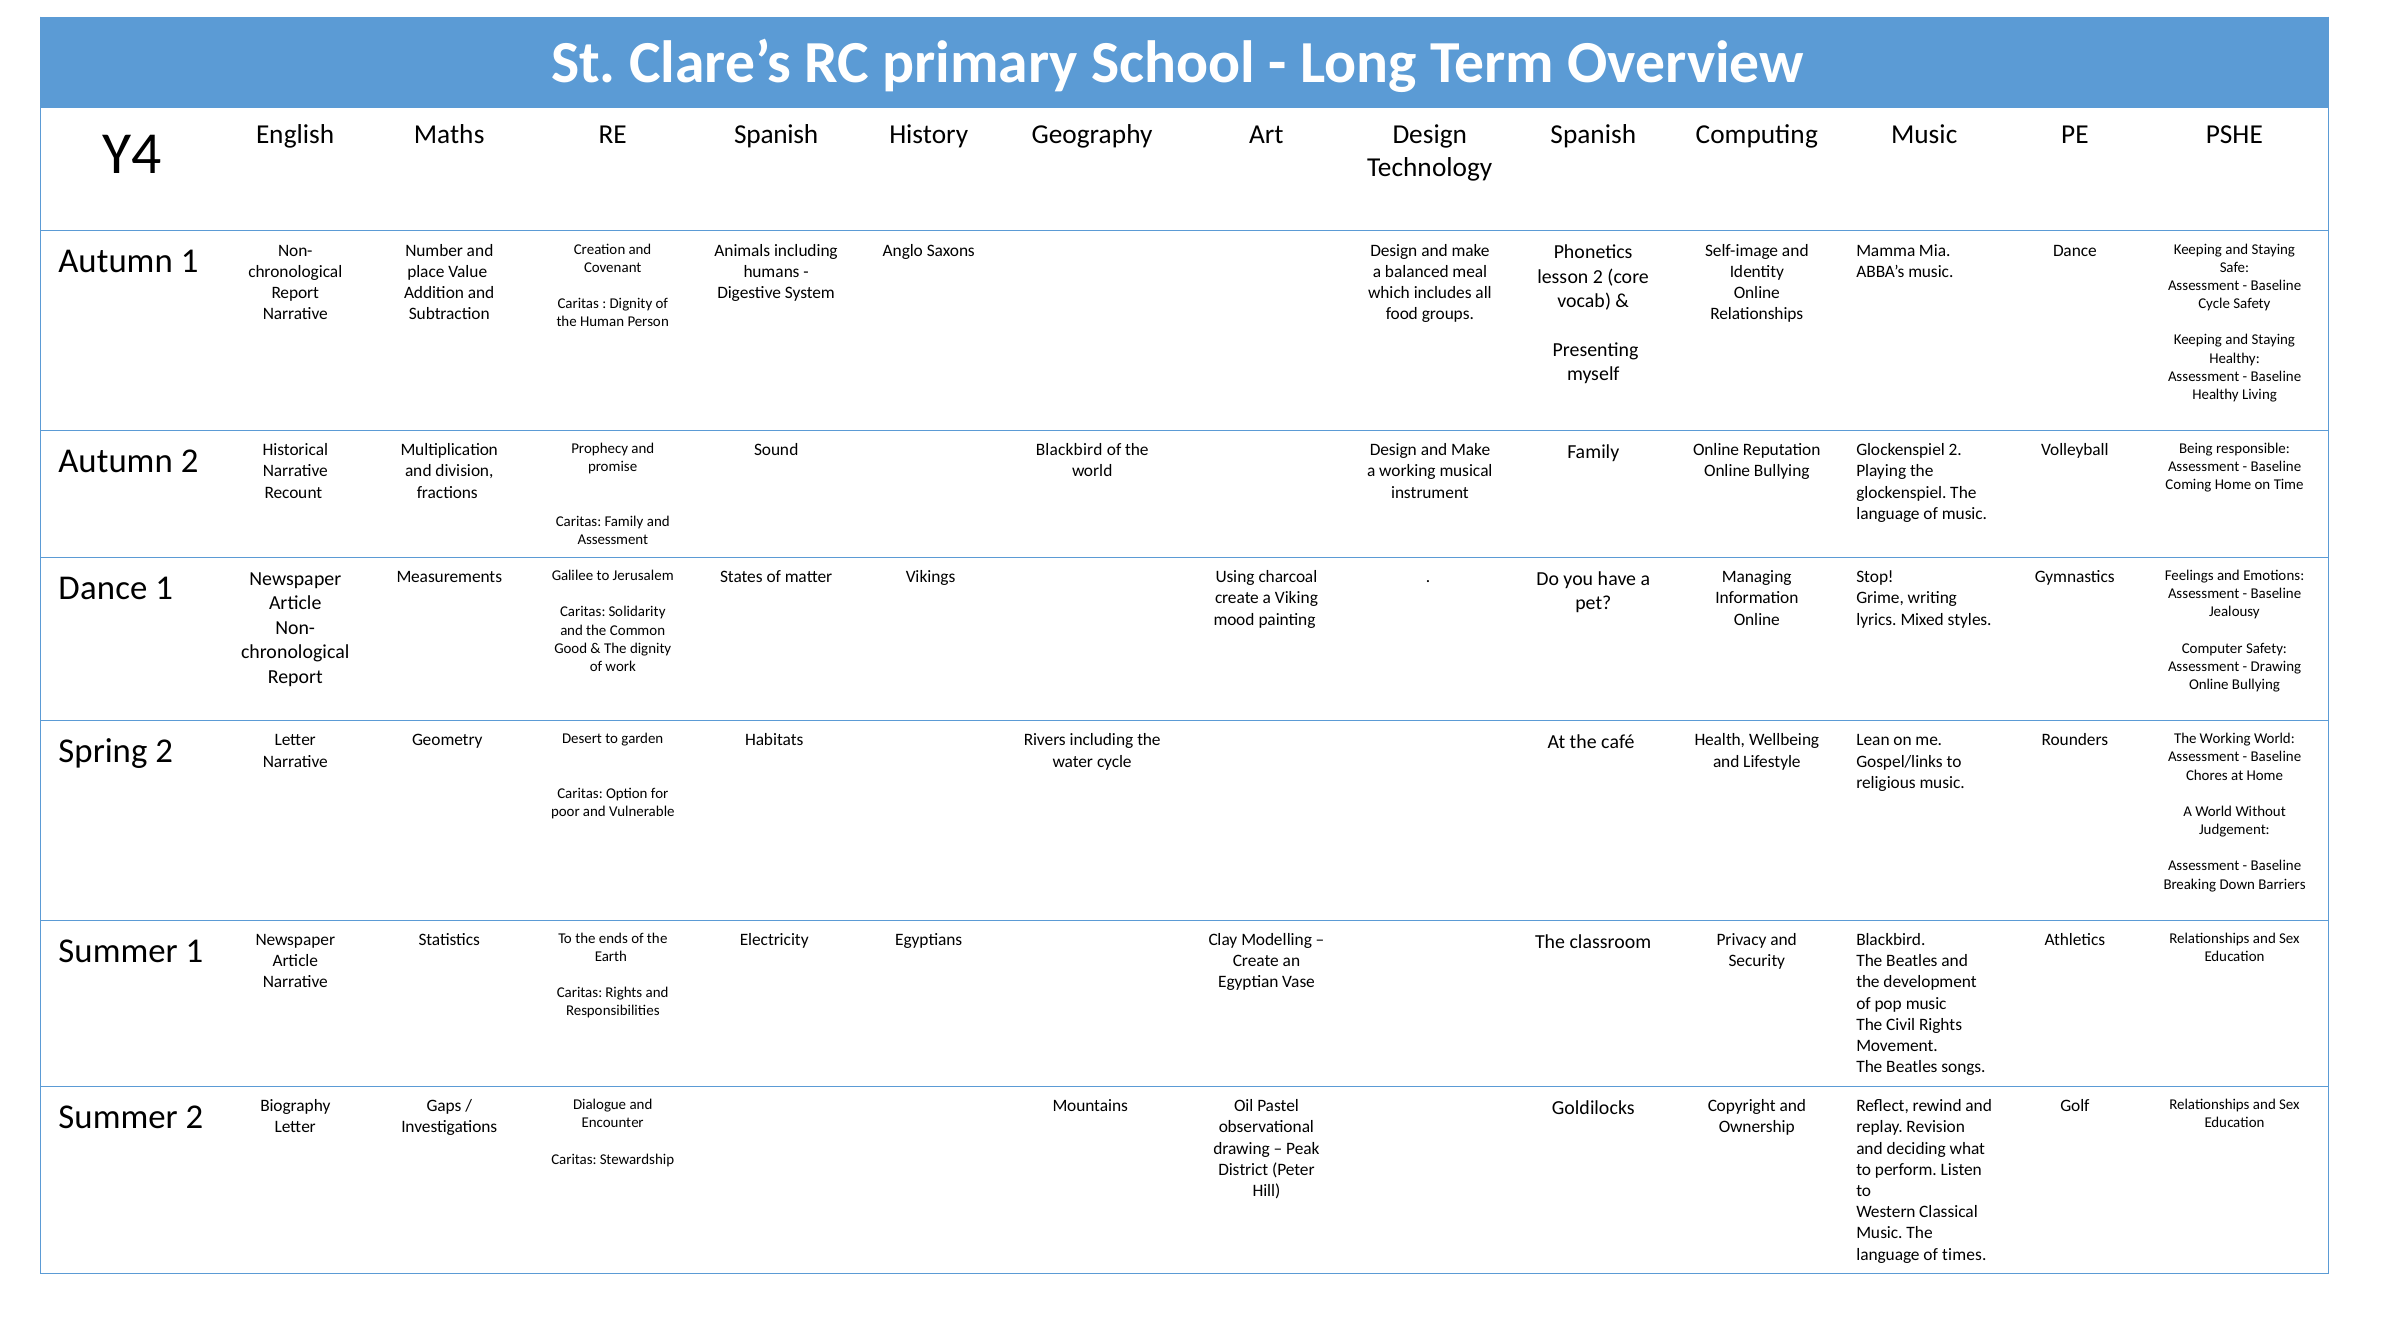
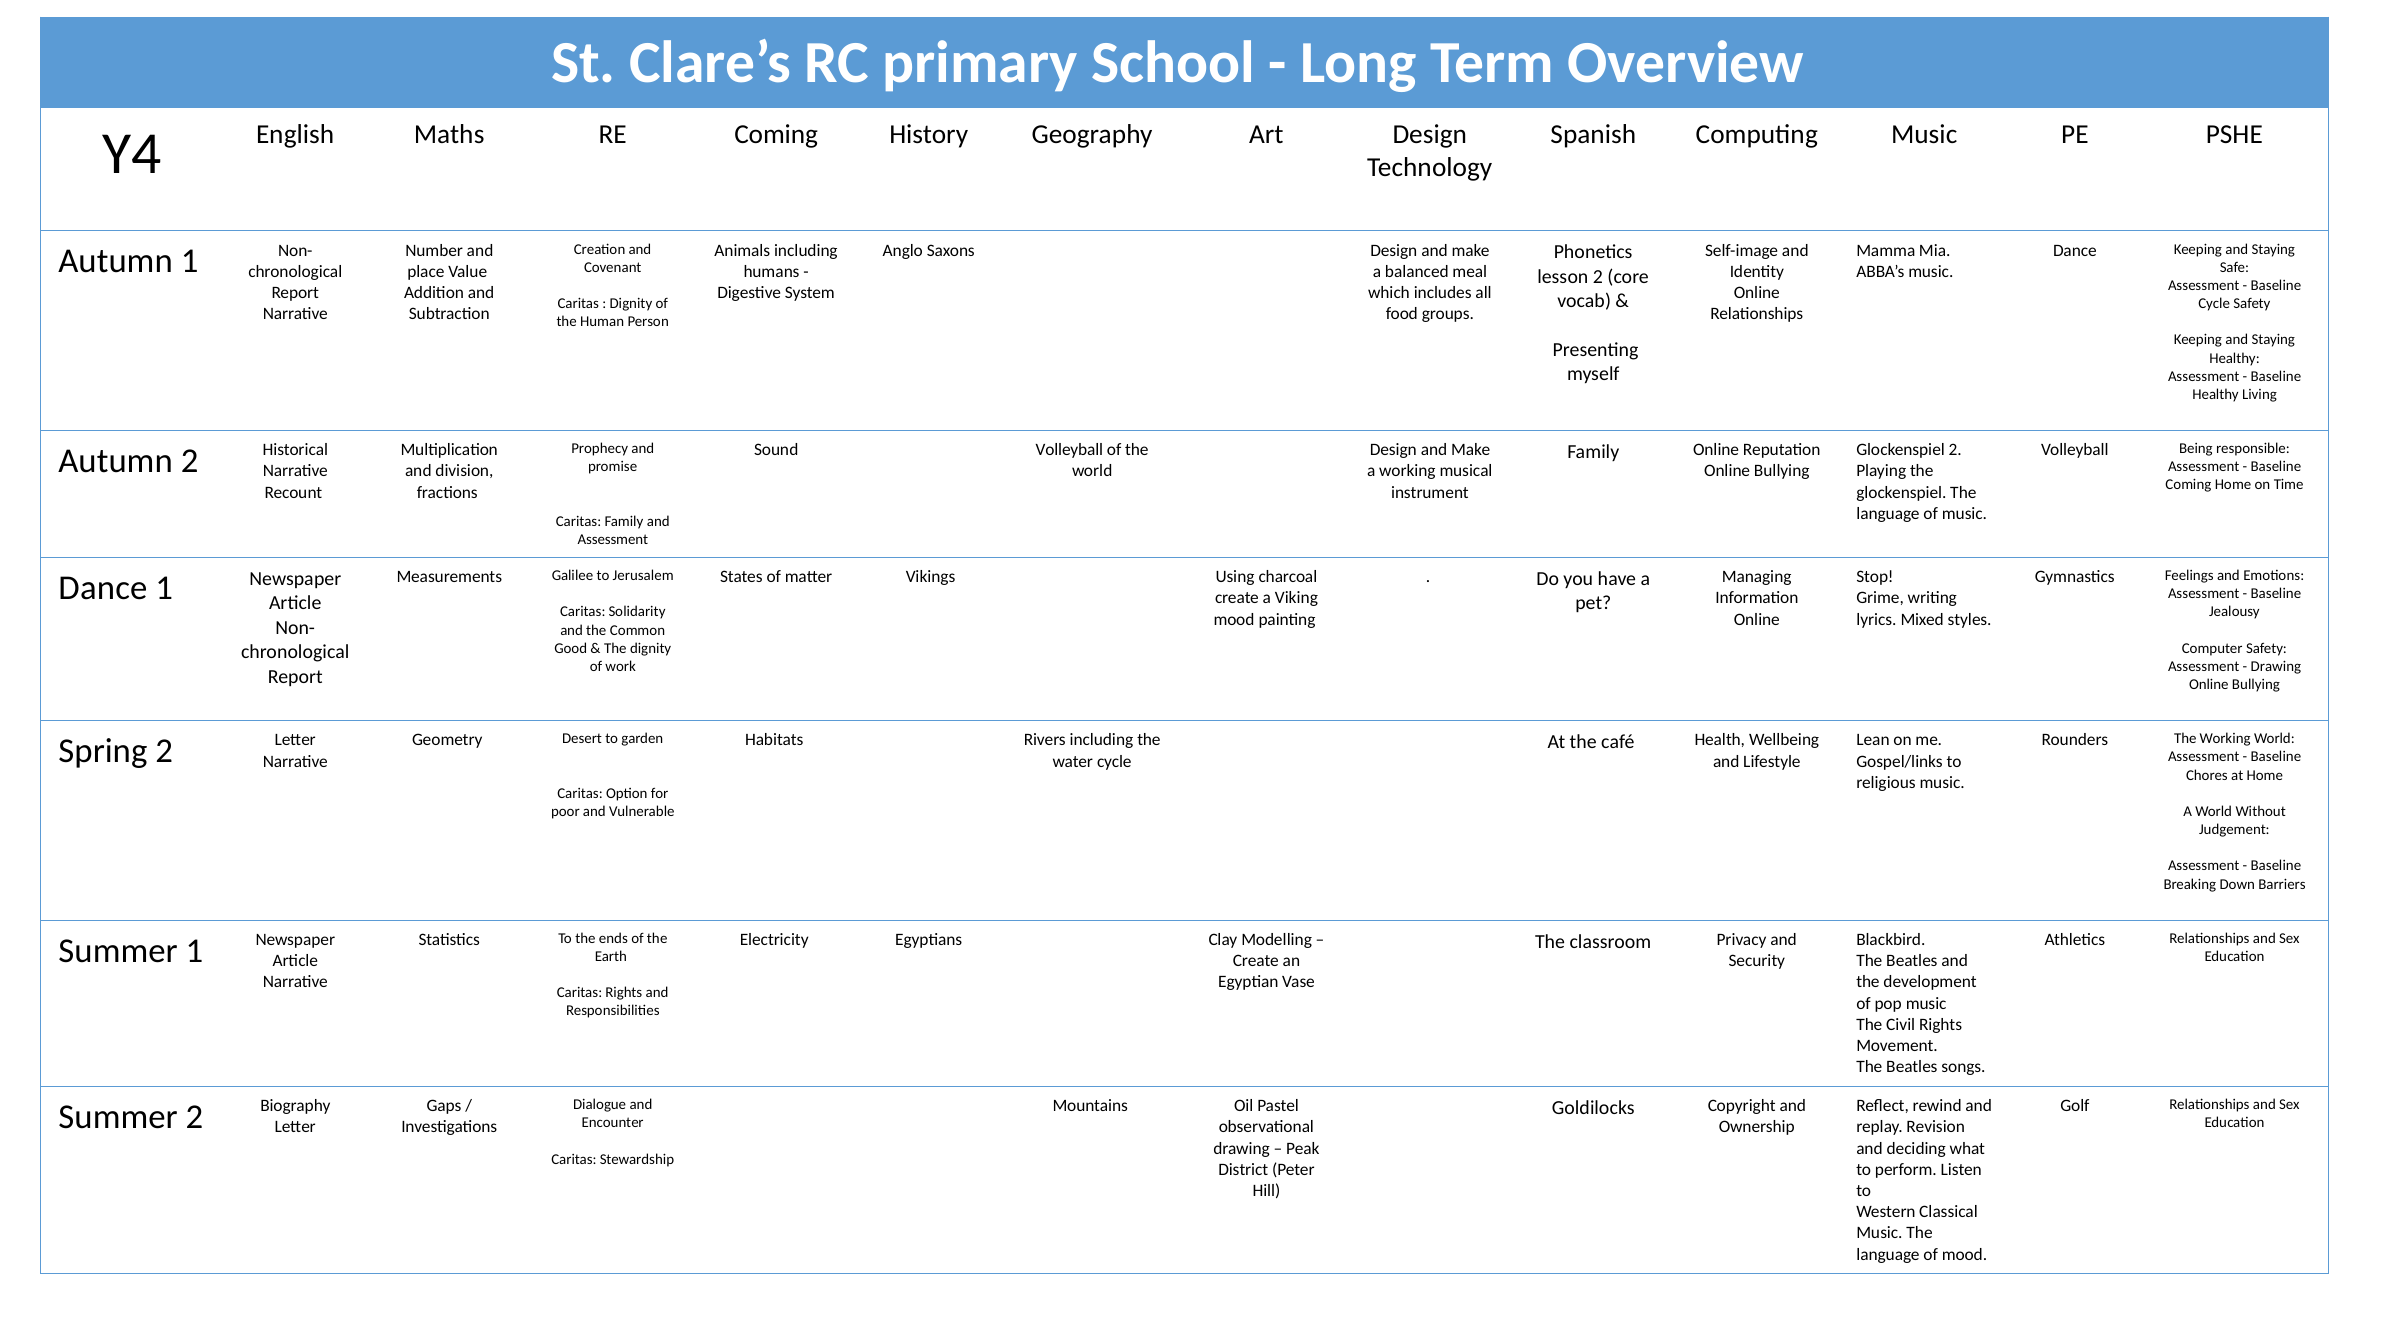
RE Spanish: Spanish -> Coming
Sound Blackbird: Blackbird -> Volleyball
of times: times -> mood
